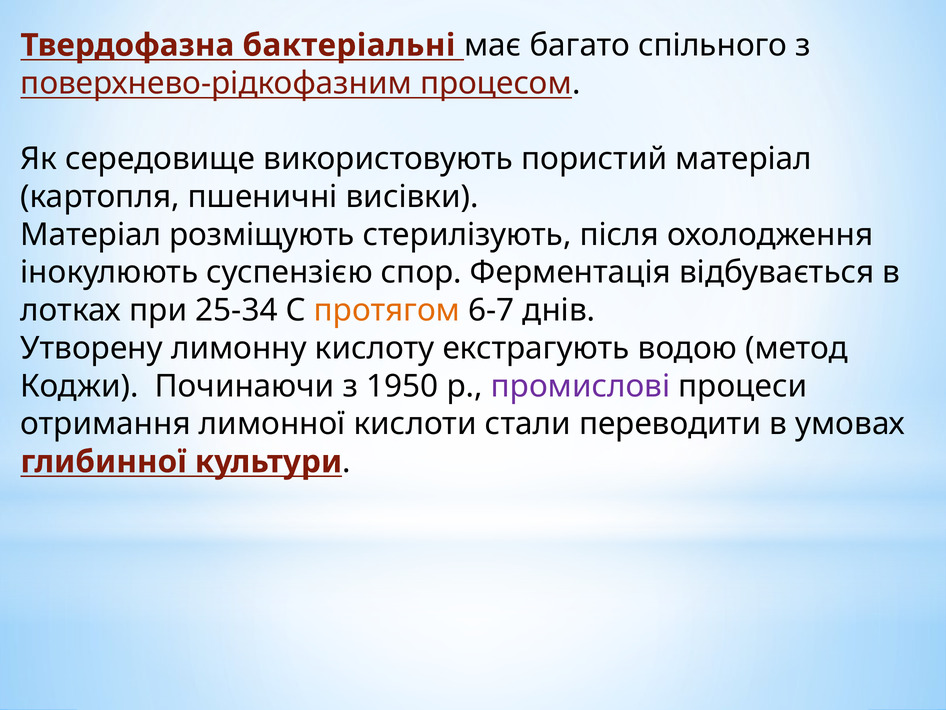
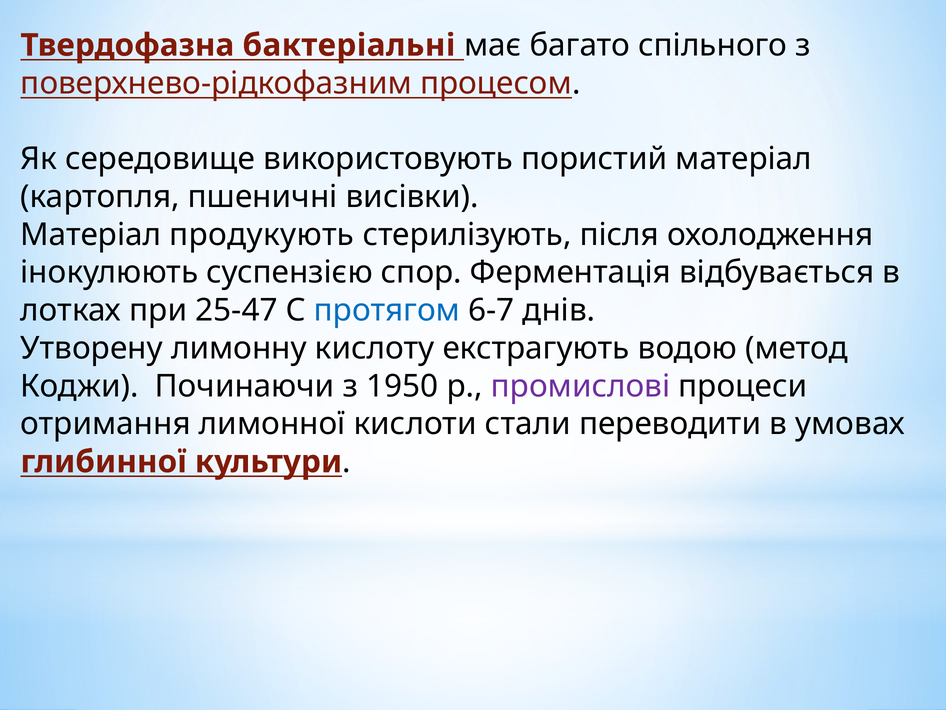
розміщують: розміщують -> продукують
25-34: 25-34 -> 25-47
протягом colour: orange -> blue
